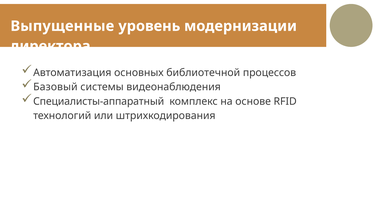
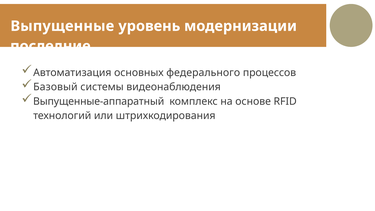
директора: директора -> последние
библиотечной: библиотечной -> федерального
Специалисты-аппаратный: Специалисты-аппаратный -> Выпущенные-аппаратный
